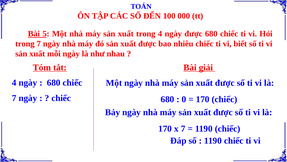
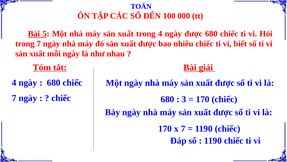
0: 0 -> 3
